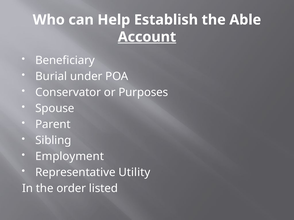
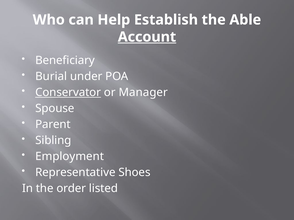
Conservator underline: none -> present
Purposes: Purposes -> Manager
Utility: Utility -> Shoes
